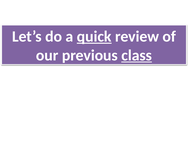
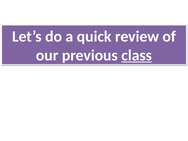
quick underline: present -> none
